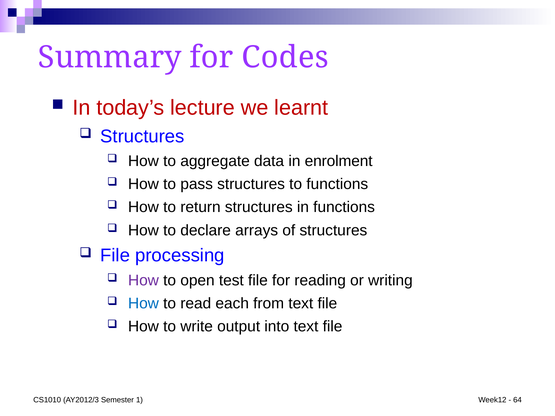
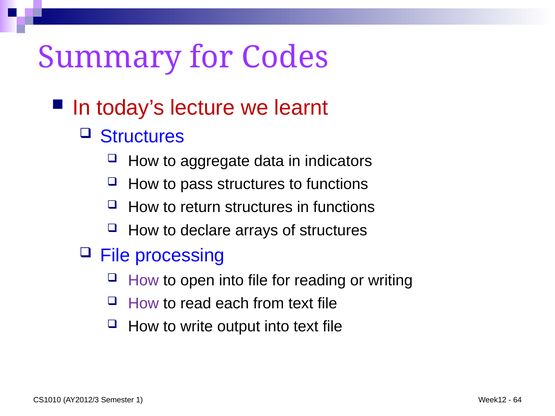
enrolment: enrolment -> indicators
open test: test -> into
How at (143, 304) colour: blue -> purple
